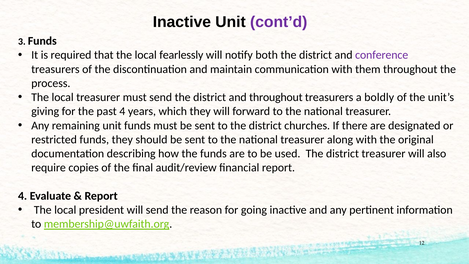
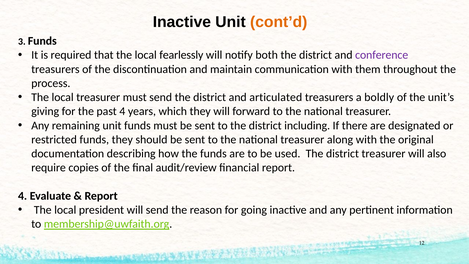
cont’d colour: purple -> orange
and throughout: throughout -> articulated
churches: churches -> including
